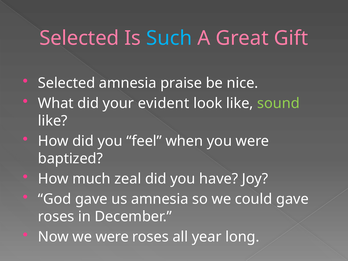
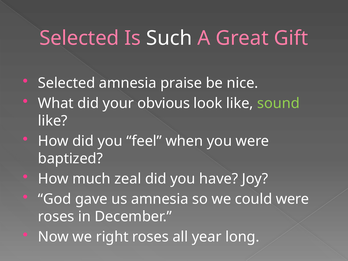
Such colour: light blue -> white
evident: evident -> obvious
could gave: gave -> were
we were: were -> right
